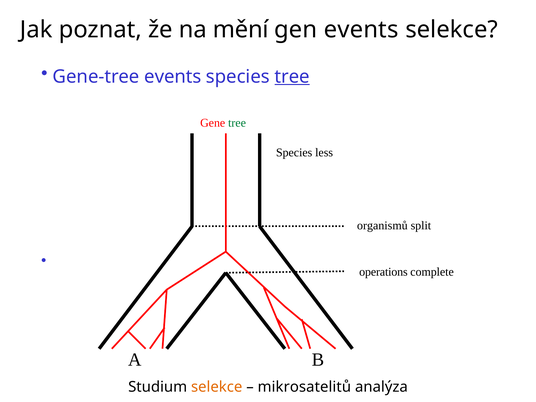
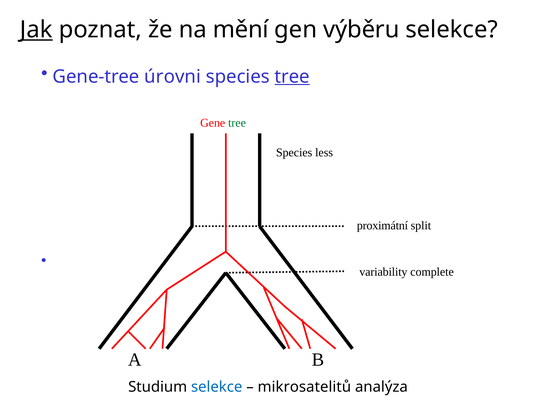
Jak underline: none -> present
gen events: events -> výběru
Gene-tree events: events -> úrovni
organismů: organismů -> proximátní
operations: operations -> variability
selekce at (217, 387) colour: orange -> blue
